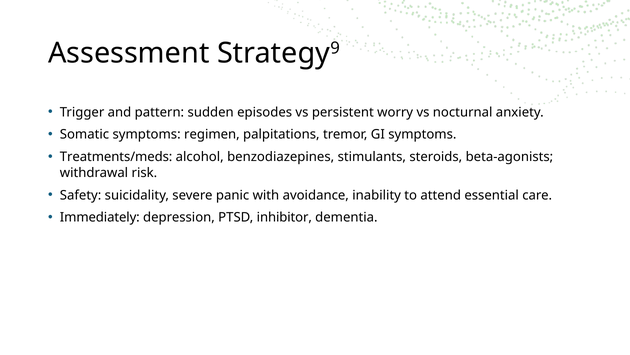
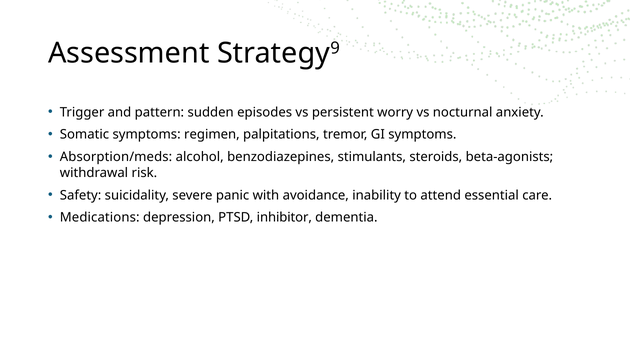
Treatments/meds: Treatments/meds -> Absorption/meds
Immediately: Immediately -> Medications
